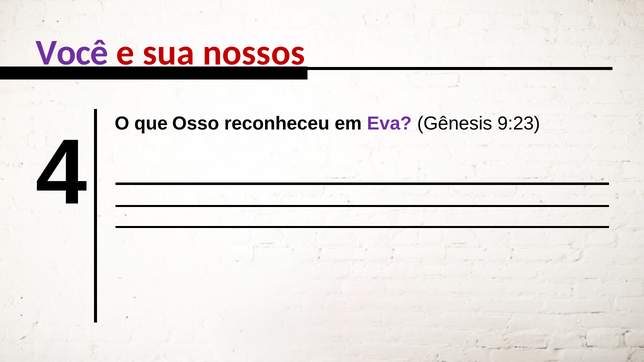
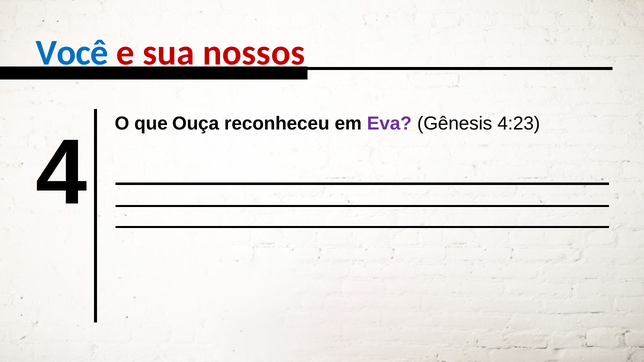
Você colour: purple -> blue
Osso: Osso -> Ouça
9:23: 9:23 -> 4:23
